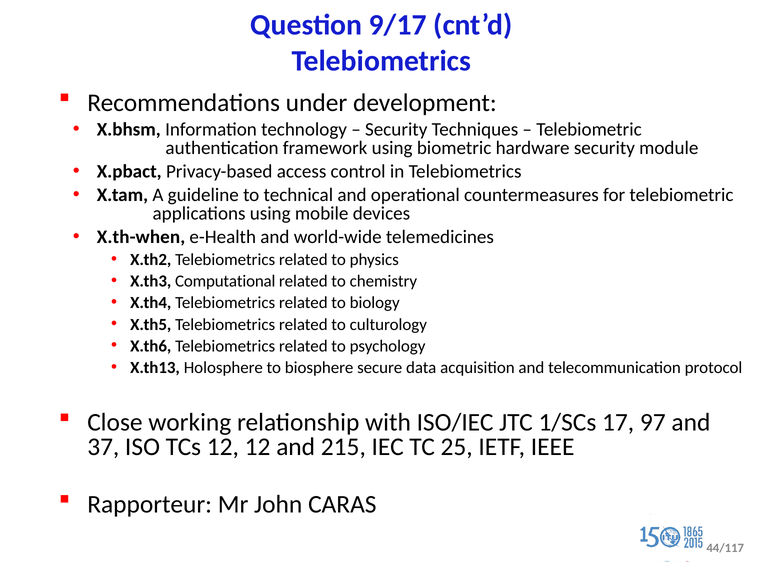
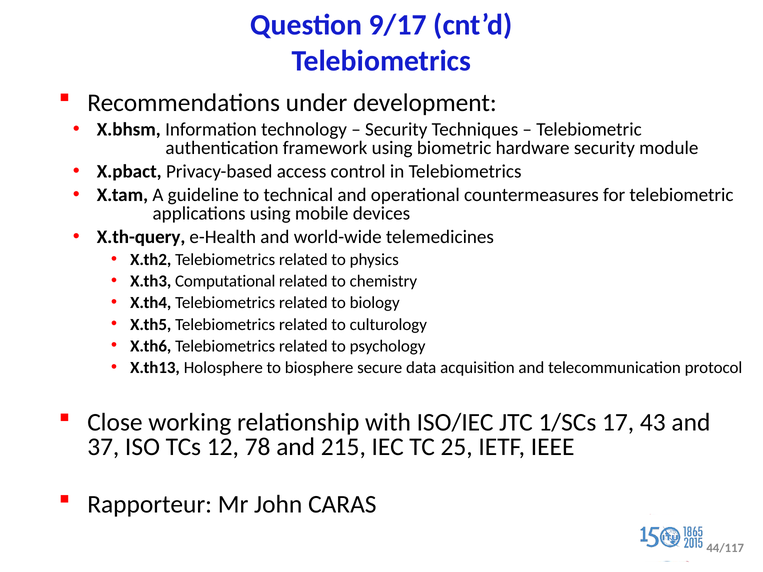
X.th-when: X.th-when -> X.th-query
97: 97 -> 43
12 12: 12 -> 78
